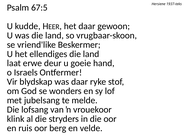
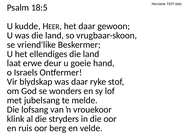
67:5: 67:5 -> 18:5
